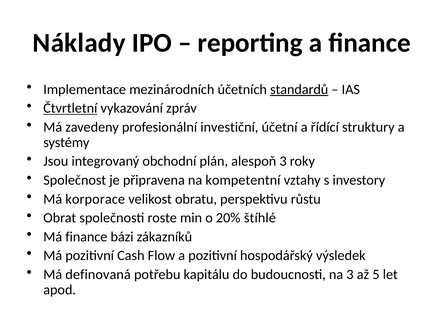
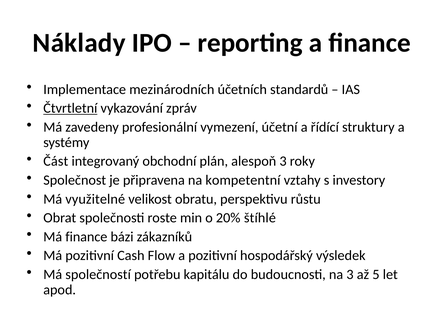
standardů underline: present -> none
investiční: investiční -> vymezení
Jsou: Jsou -> Část
korporace: korporace -> využitelné
definovaná: definovaná -> společností
